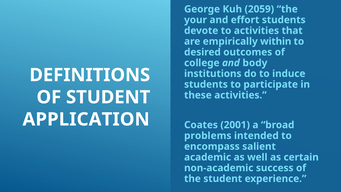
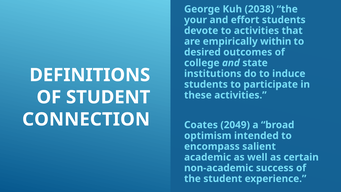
2059: 2059 -> 2038
body: body -> state
APPLICATION: APPLICATION -> CONNECTION
2001: 2001 -> 2049
problems: problems -> optimism
